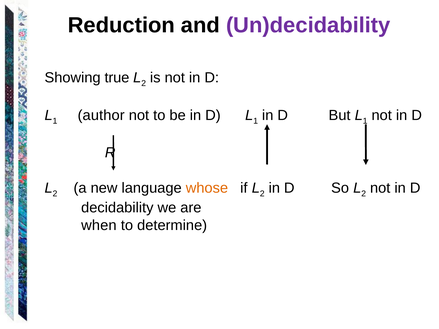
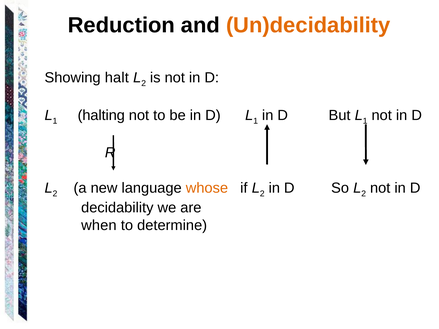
Un)decidability colour: purple -> orange
true: true -> halt
author: author -> halting
